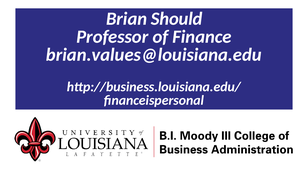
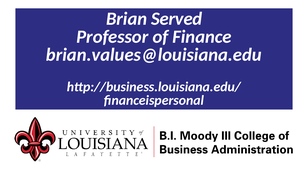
Should: Should -> Served
